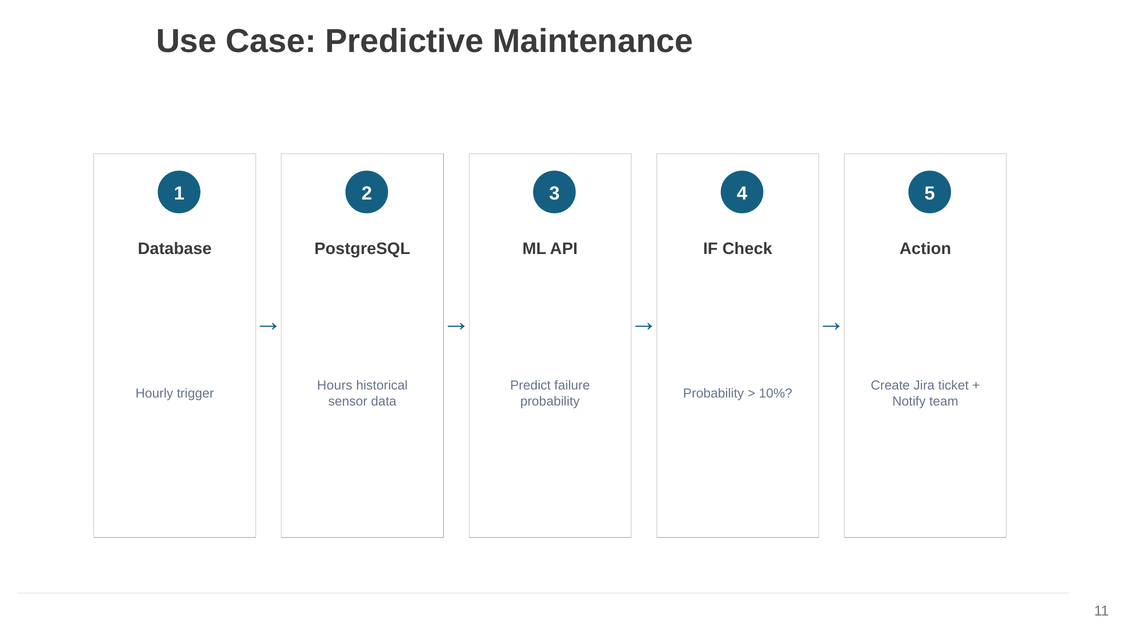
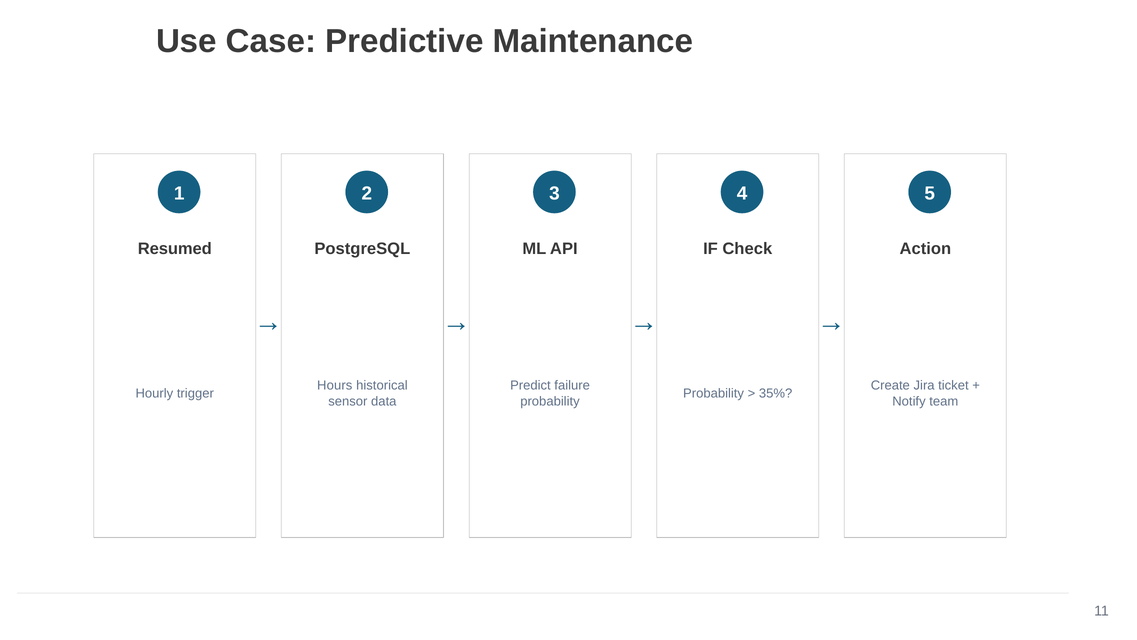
Database: Database -> Resumed
10%: 10% -> 35%
